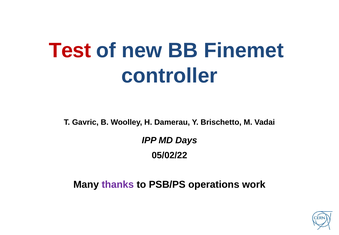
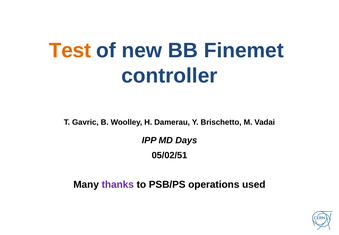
Test colour: red -> orange
05/02/22: 05/02/22 -> 05/02/51
work: work -> used
